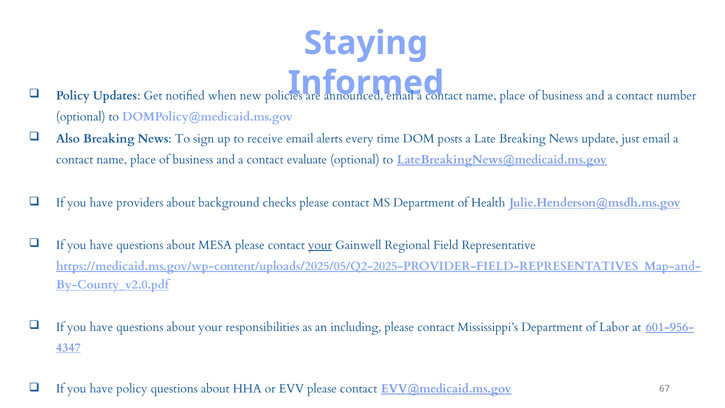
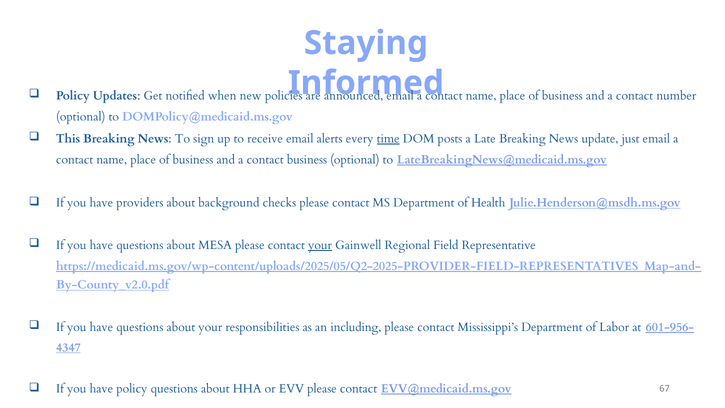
Also: Also -> This
time underline: none -> present
contact evaluate: evaluate -> business
